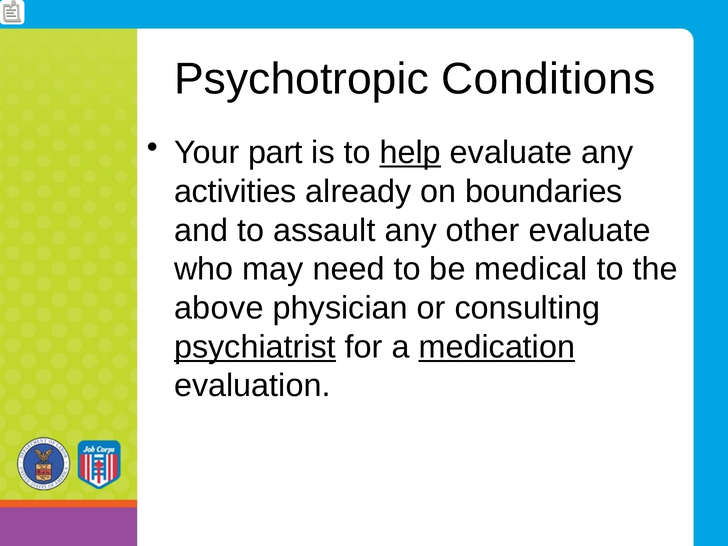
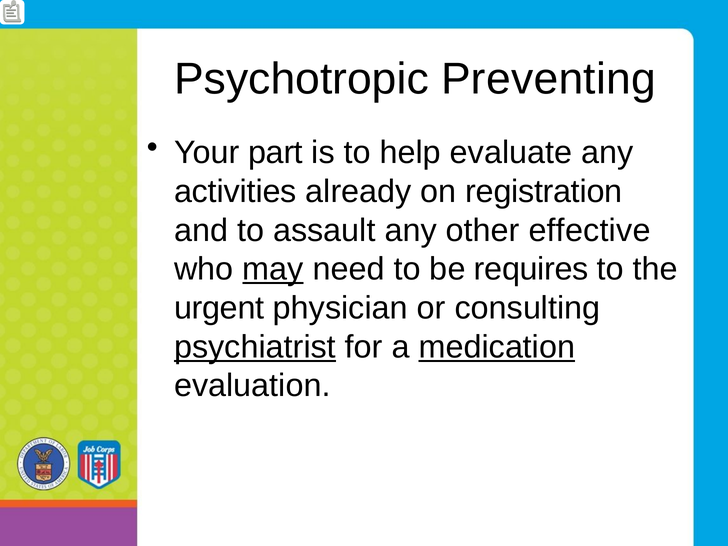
Conditions: Conditions -> Preventing
help underline: present -> none
boundaries: boundaries -> registration
other evaluate: evaluate -> effective
may underline: none -> present
medical: medical -> requires
above: above -> urgent
